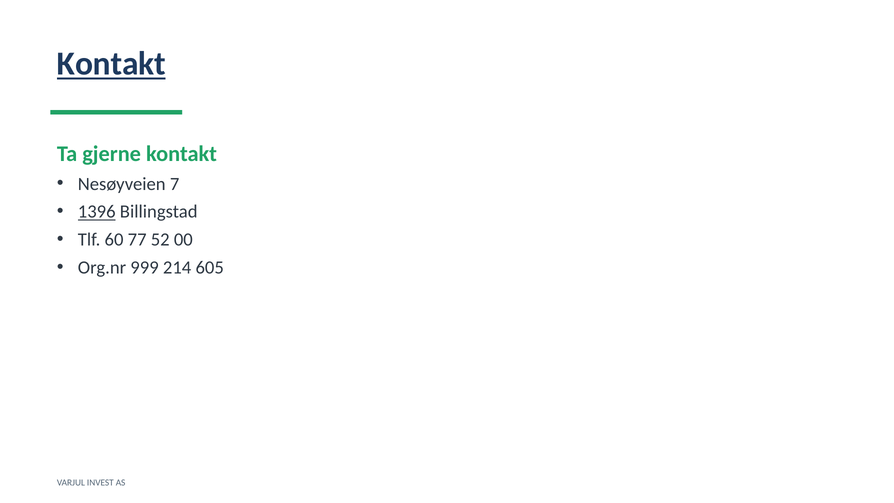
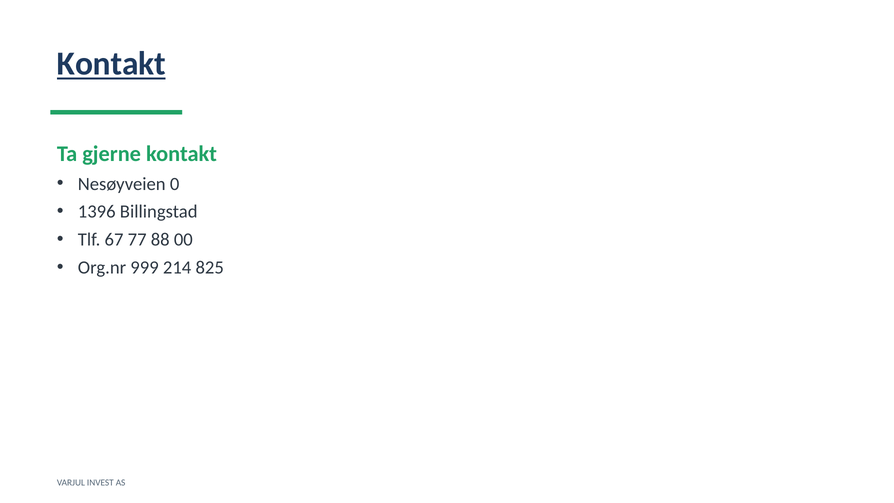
7: 7 -> 0
1396 underline: present -> none
60: 60 -> 67
52: 52 -> 88
605: 605 -> 825
